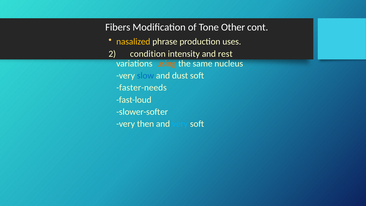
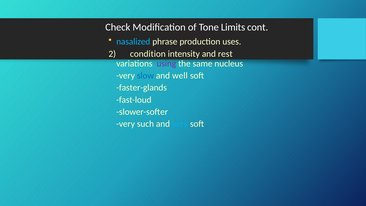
Fibers: Fibers -> Check
Other: Other -> Limits
nasalized colour: yellow -> light blue
using colour: orange -> purple
dust: dust -> well
faster-needs: faster-needs -> faster-glands
then: then -> such
